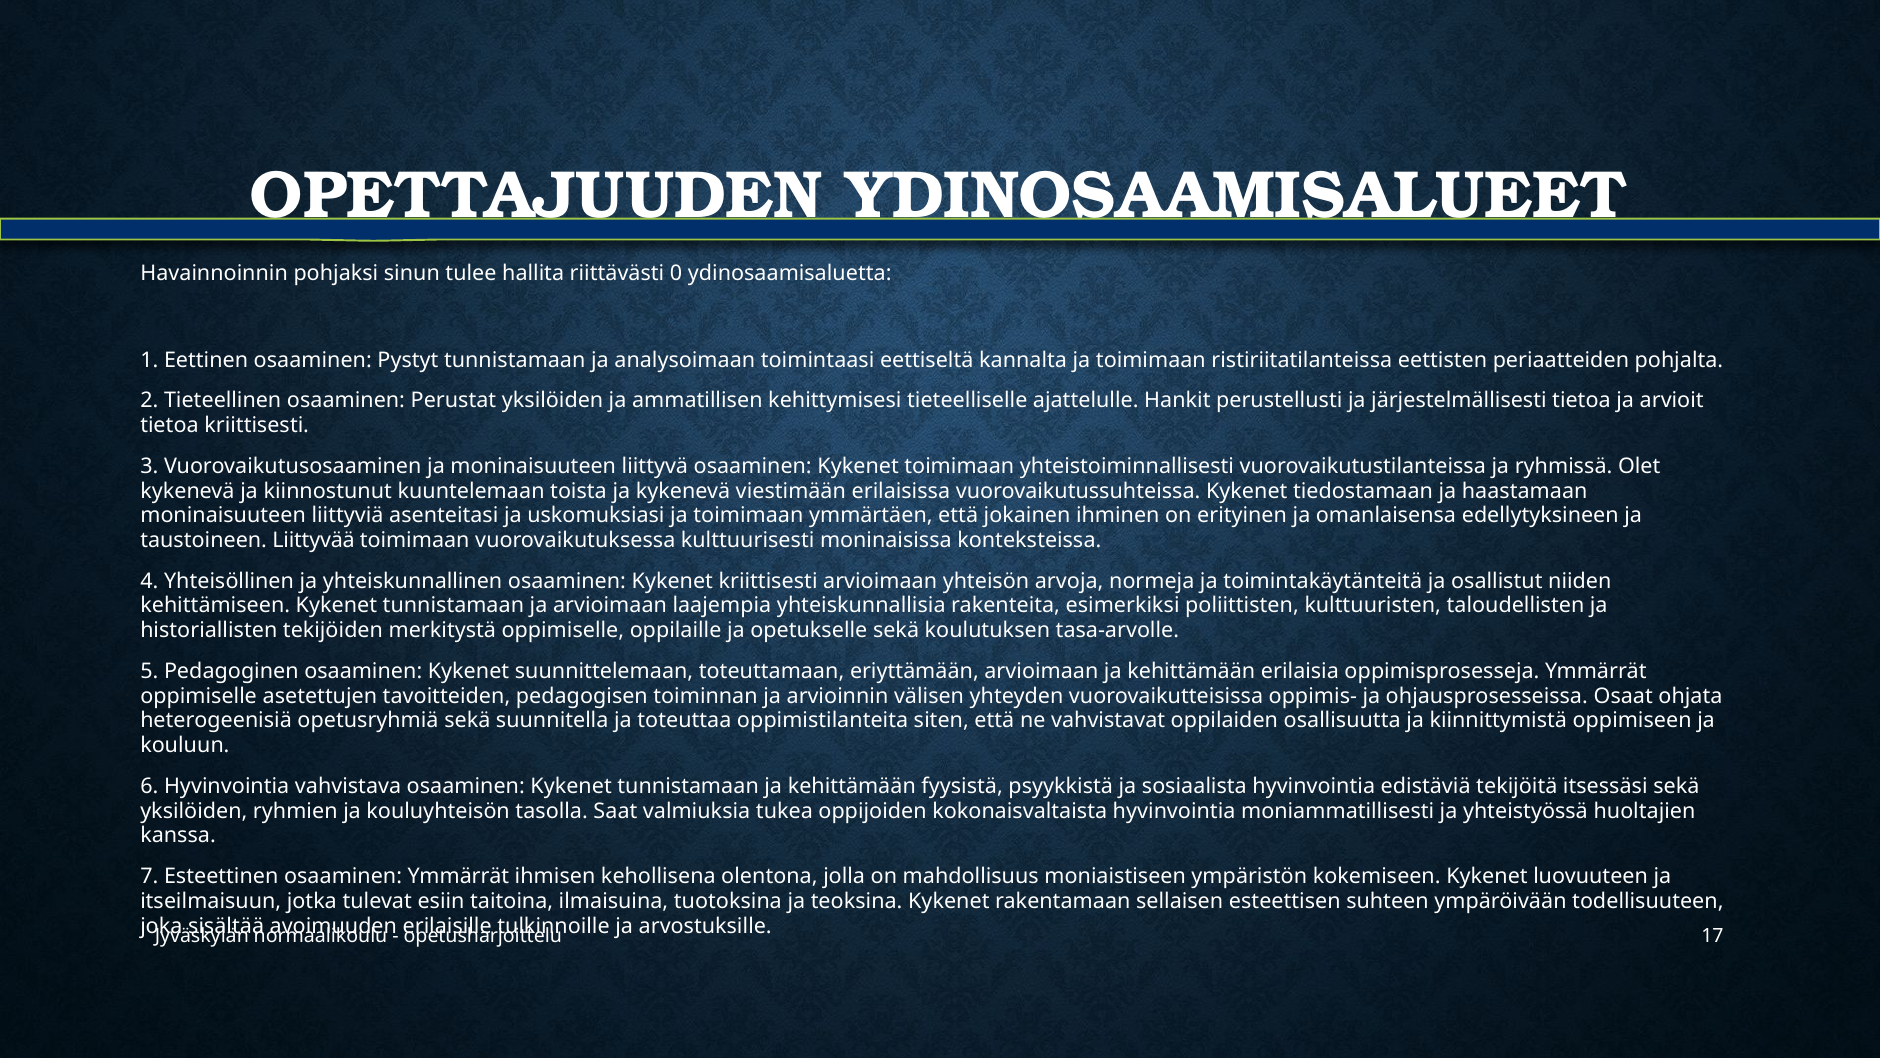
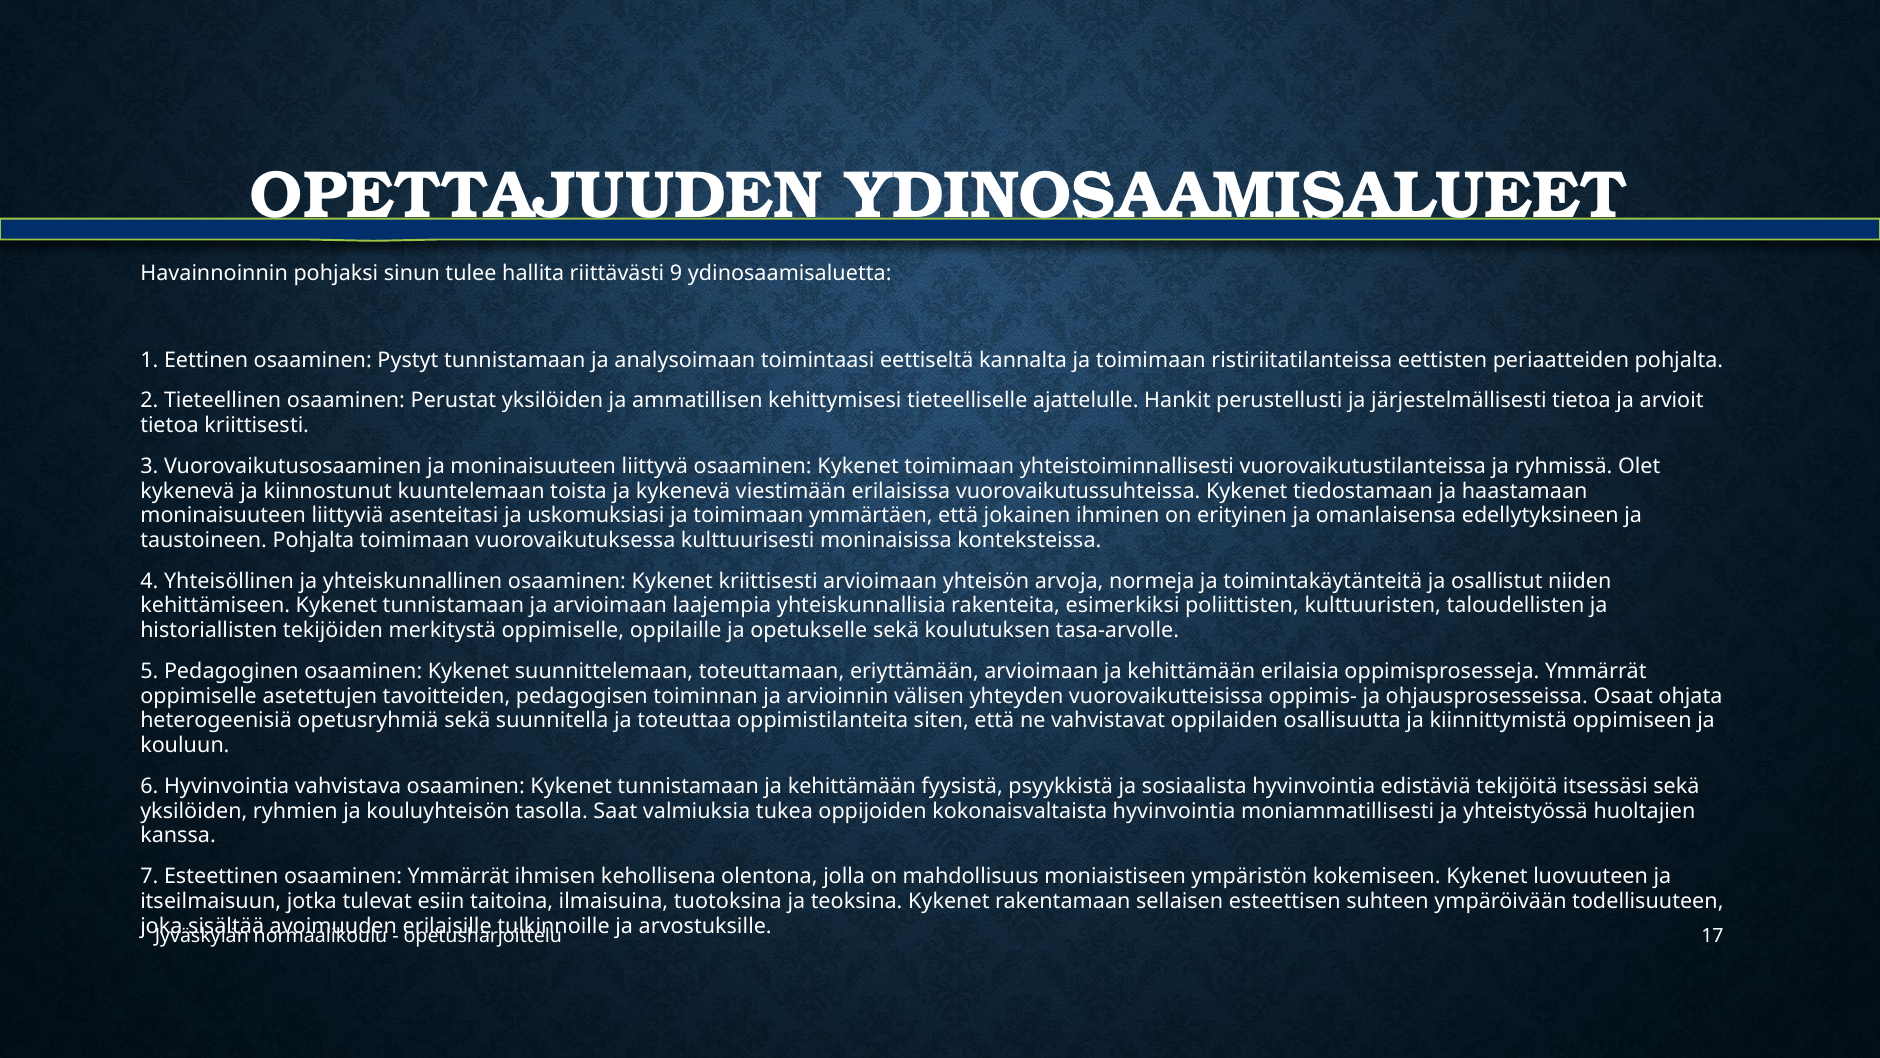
0: 0 -> 9
taustoineen Liittyvää: Liittyvää -> Pohjalta
